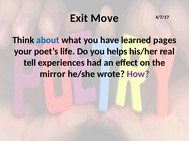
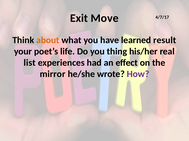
about colour: blue -> orange
pages: pages -> result
helps: helps -> thing
tell: tell -> list
